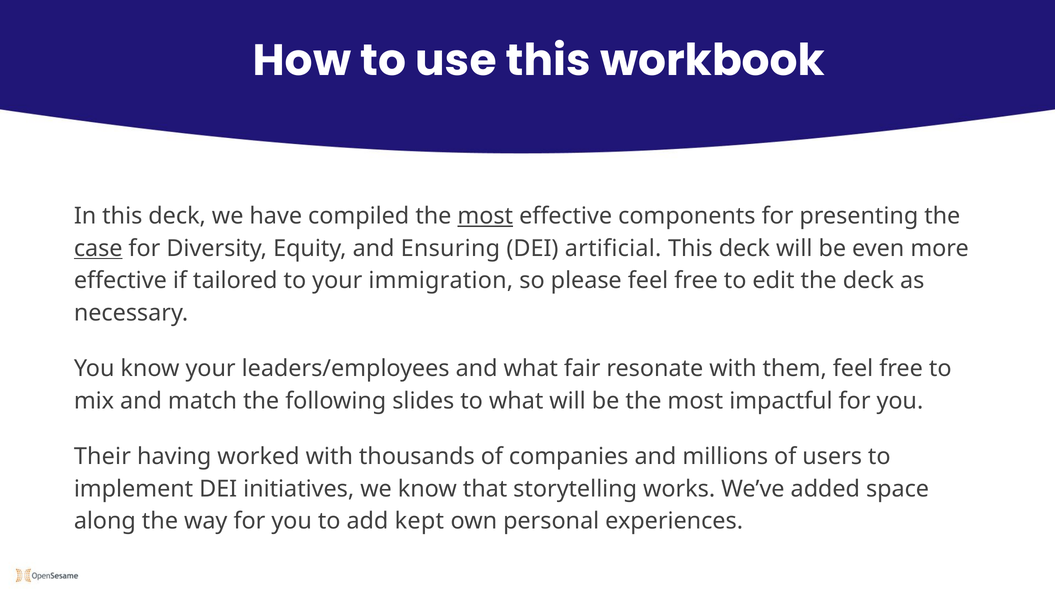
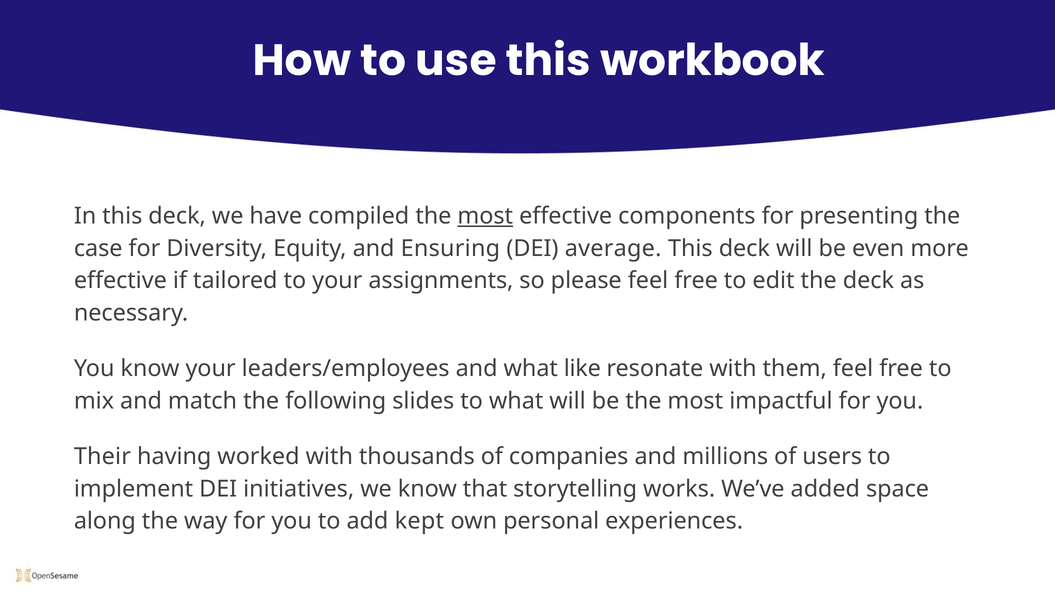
case underline: present -> none
artificial: artificial -> average
immigration: immigration -> assignments
fair: fair -> like
